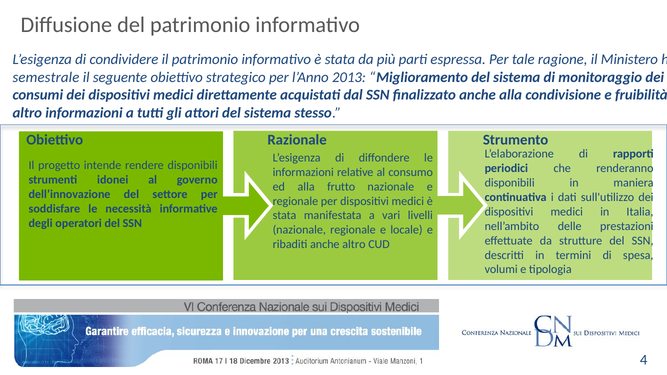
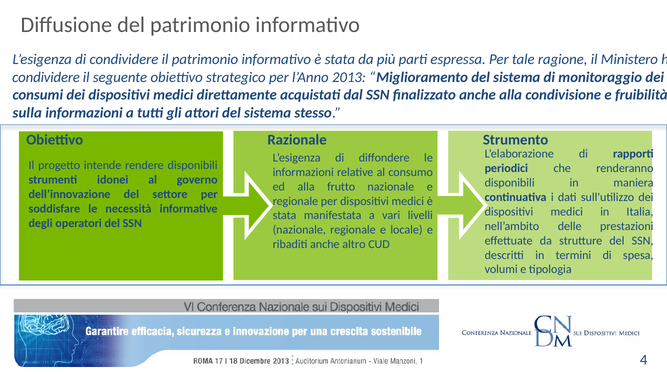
semestrale at (46, 77): semestrale -> condividere
altro at (27, 113): altro -> sulla
